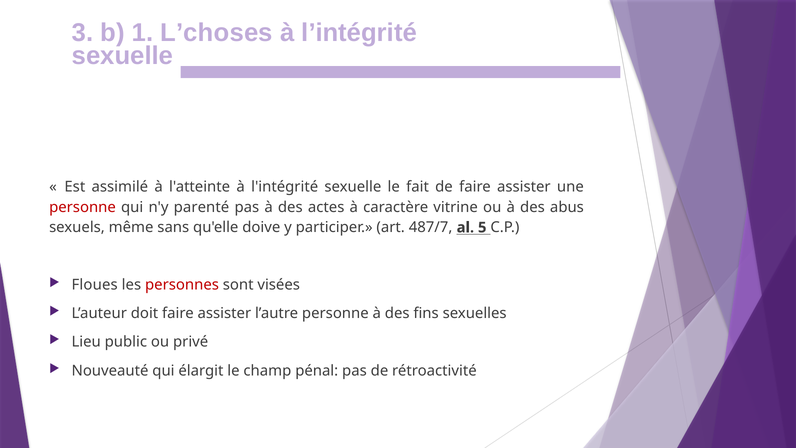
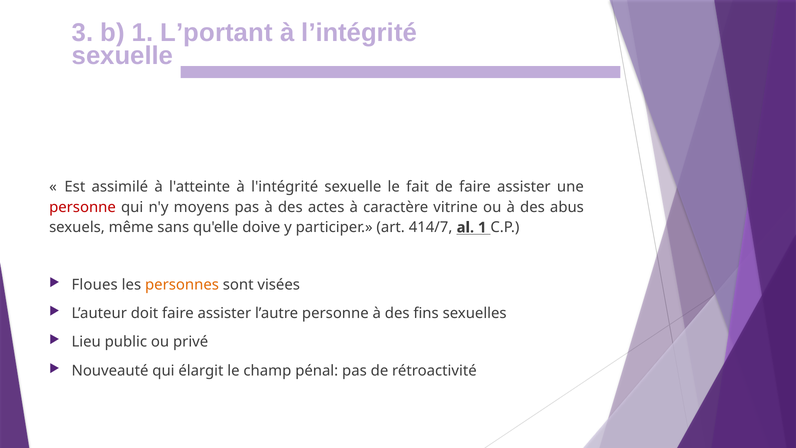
L’choses: L’choses -> L’portant
parenté: parenté -> moyens
487/7: 487/7 -> 414/7
al 5: 5 -> 1
personnes colour: red -> orange
